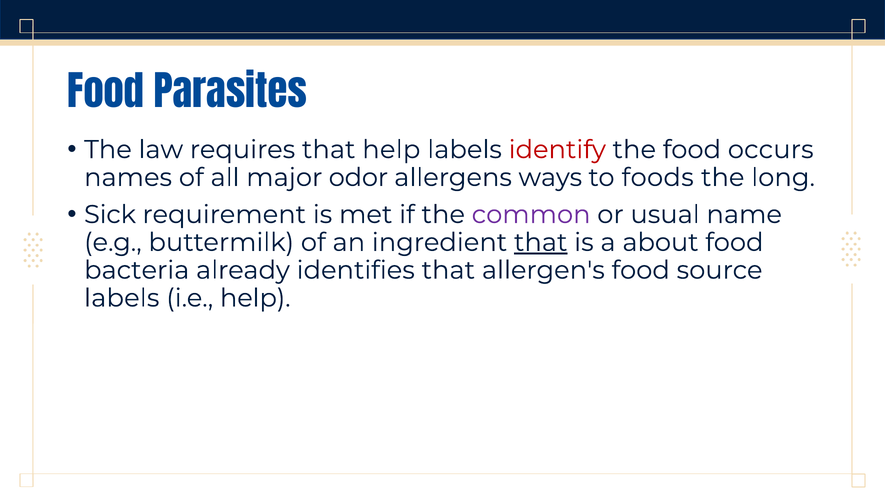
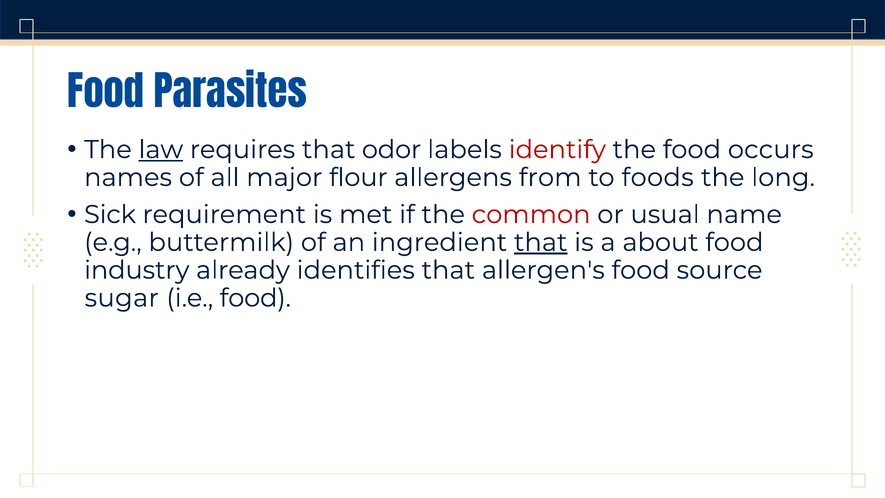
law underline: none -> present
that help: help -> odor
odor: odor -> flour
ways: ways -> from
common colour: purple -> red
bacteria: bacteria -> industry
labels at (122, 298): labels -> sugar
i.e help: help -> food
